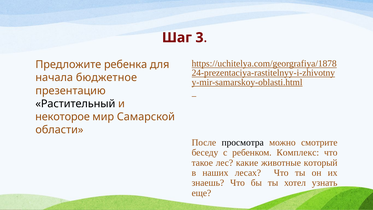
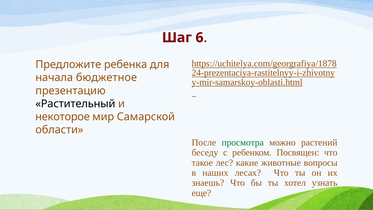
3: 3 -> 6
просмотра colour: black -> green
смотрите: смотрите -> растений
Комплекс: Комплекс -> Посвящен
который: который -> вопросы
